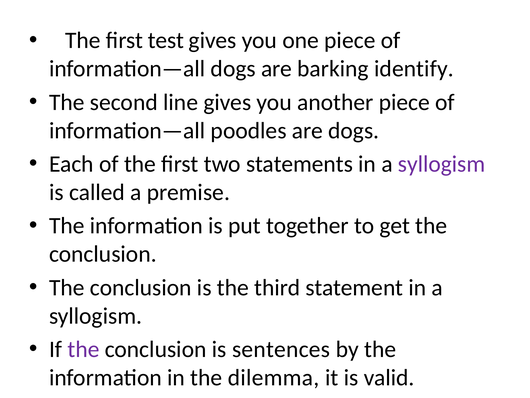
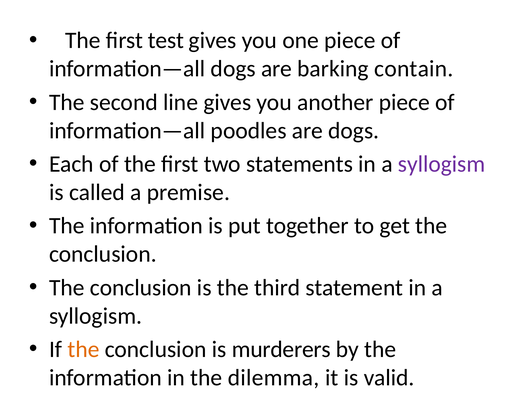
identify: identify -> contain
the at (83, 349) colour: purple -> orange
sentences: sentences -> murderers
